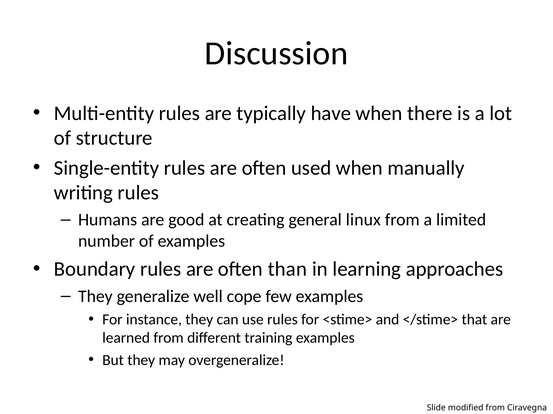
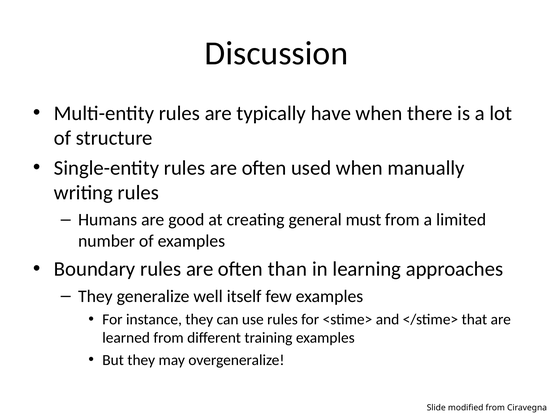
linux: linux -> must
cope: cope -> itself
